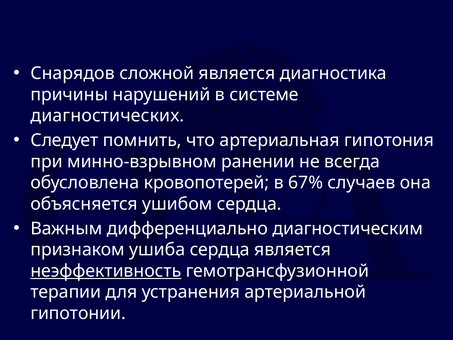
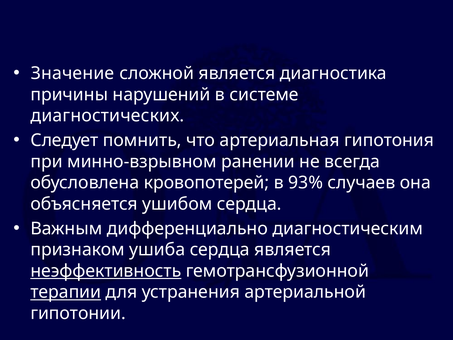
Снарядов: Снарядов -> Значение
67%: 67% -> 93%
терапии underline: none -> present
